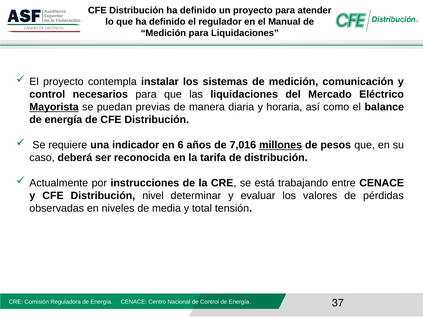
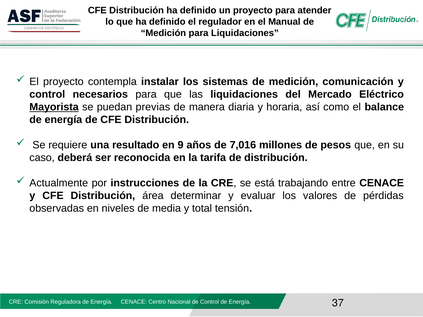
indicador: indicador -> resultado
6: 6 -> 9
millones underline: present -> none
nivel: nivel -> área
